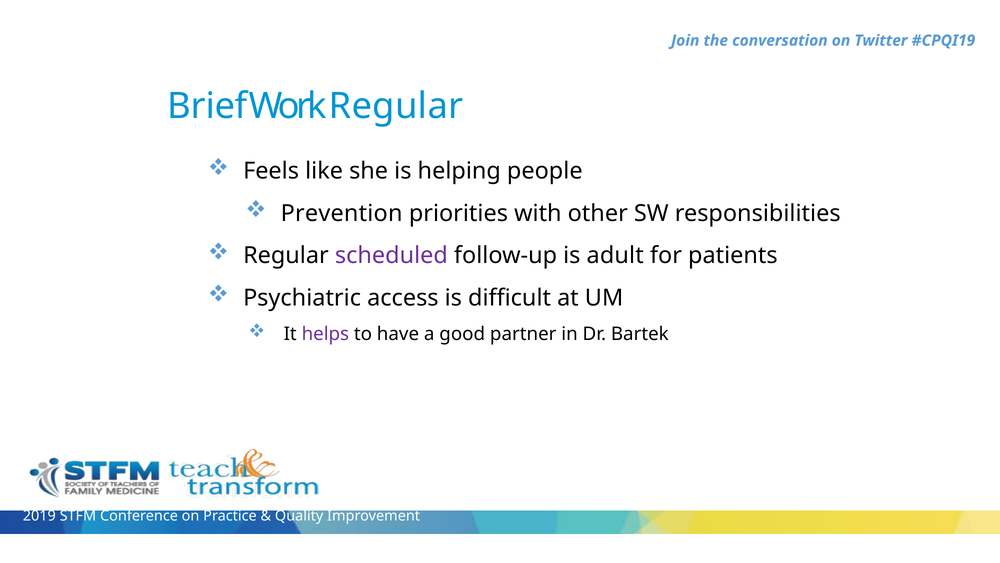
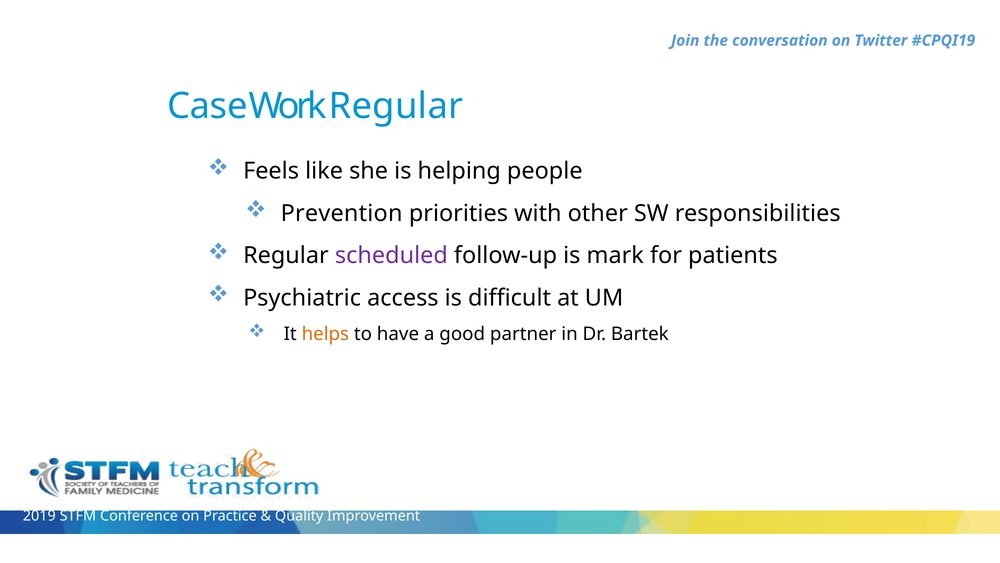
Brief: Brief -> Case
adult: adult -> mark
helps colour: purple -> orange
